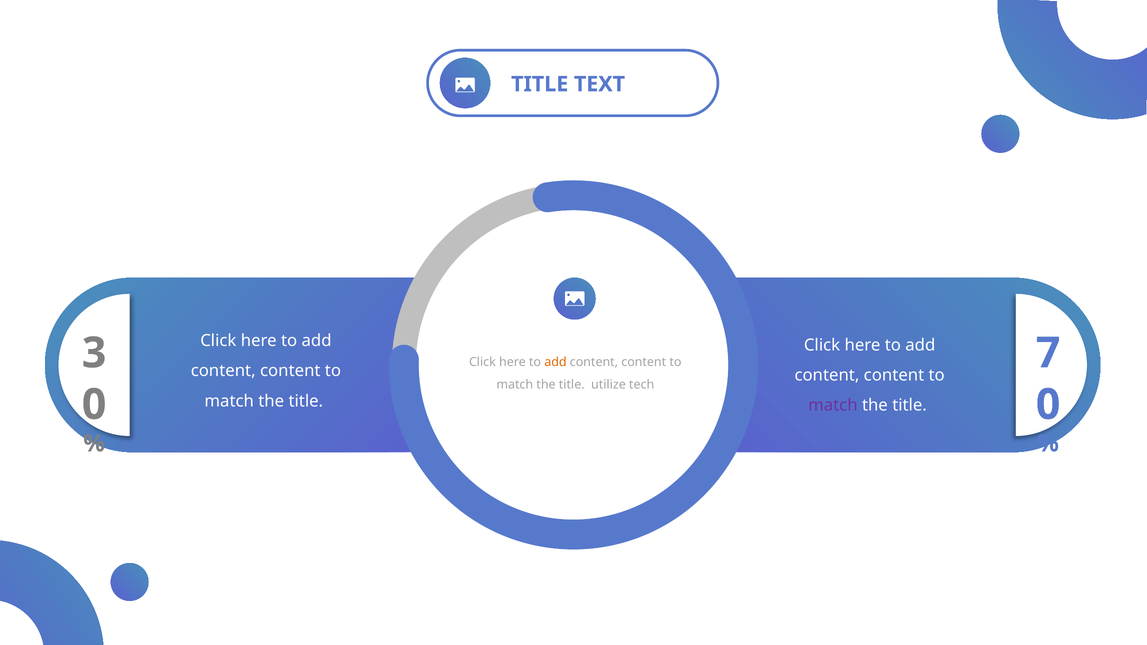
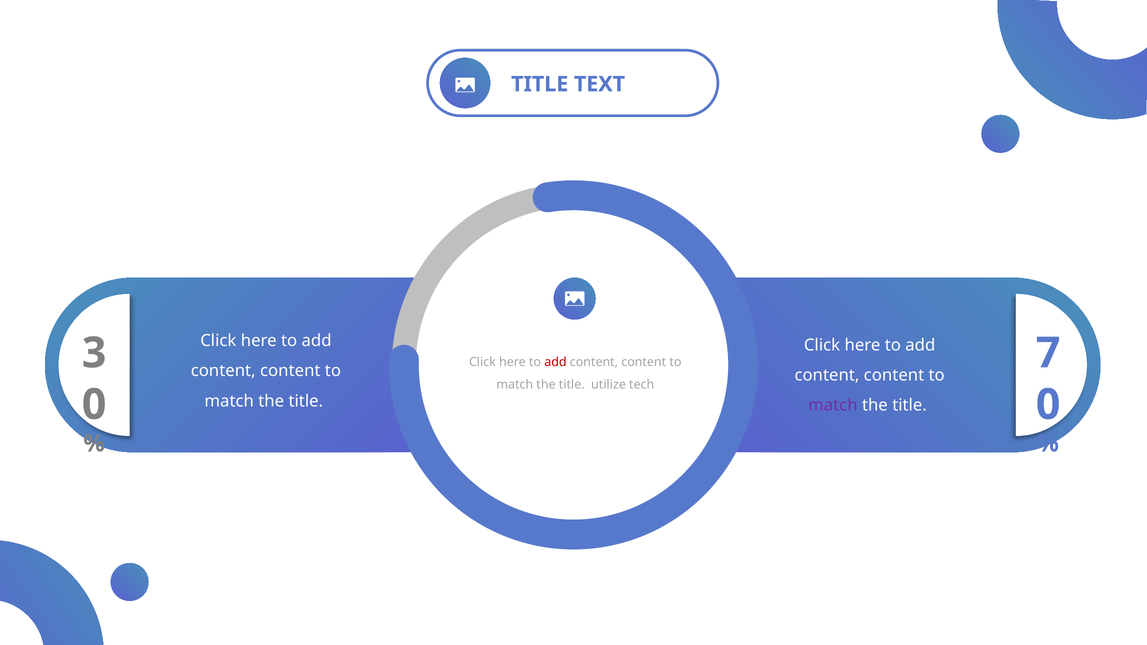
add at (555, 362) colour: orange -> red
